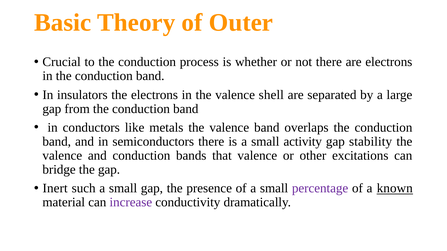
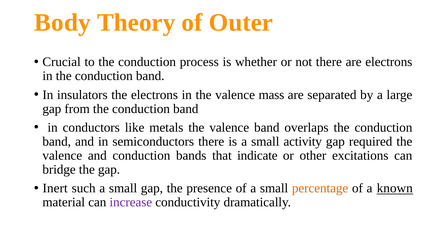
Basic: Basic -> Body
shell: shell -> mass
stability: stability -> required
that valence: valence -> indicate
percentage colour: purple -> orange
